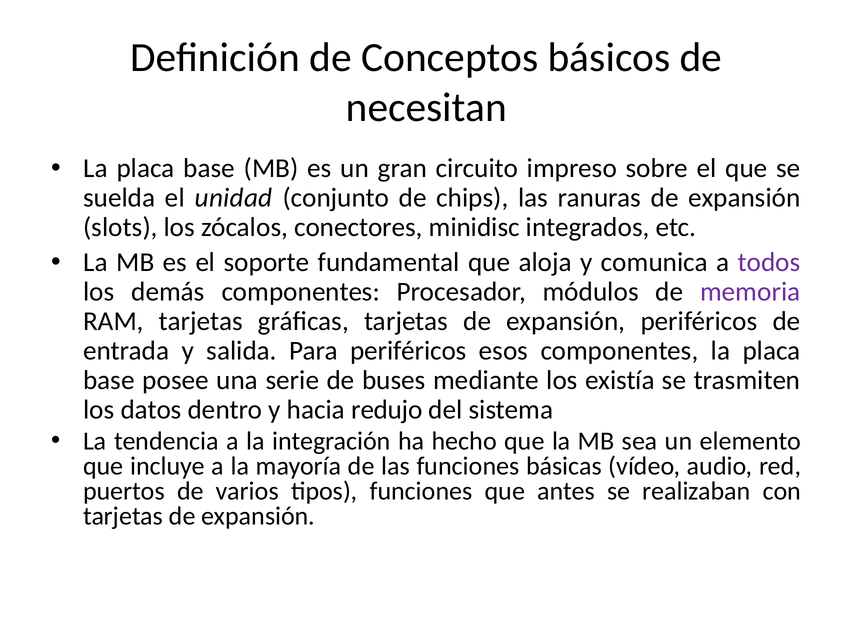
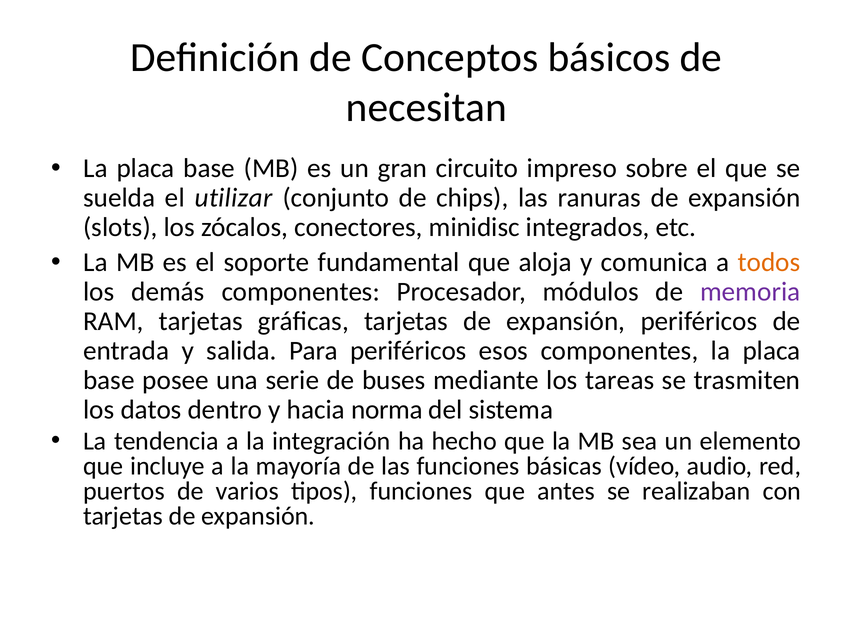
unidad: unidad -> utilizar
todos colour: purple -> orange
existía: existía -> tareas
redujo: redujo -> norma
